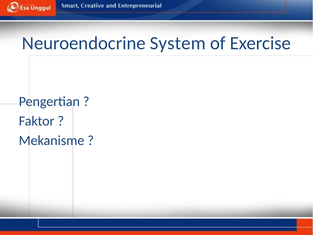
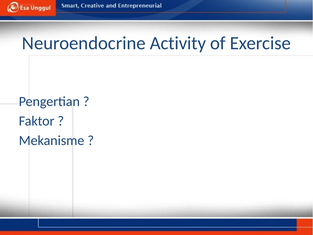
System: System -> Activity
